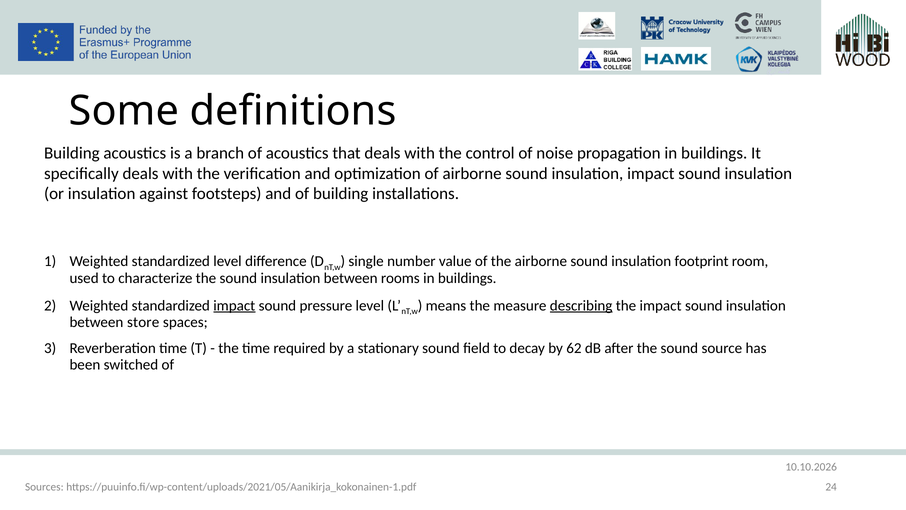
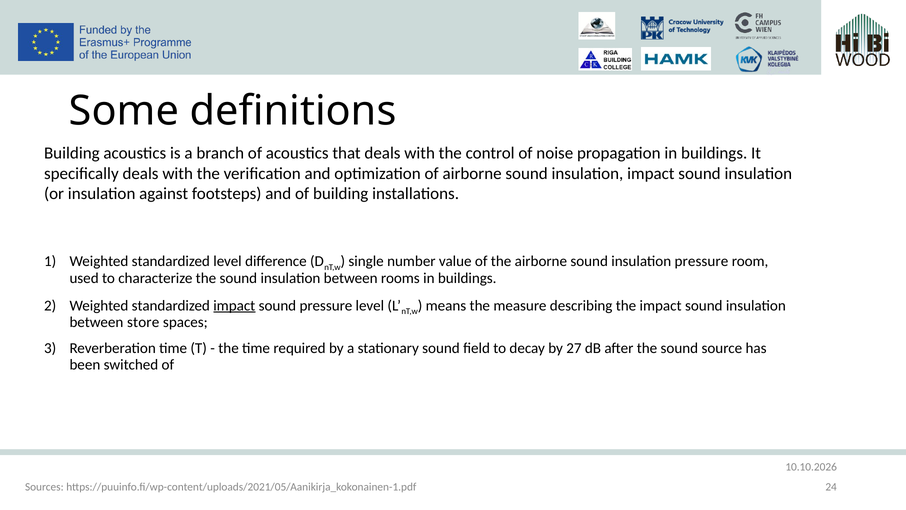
insulation footprint: footprint -> pressure
describing underline: present -> none
62: 62 -> 27
